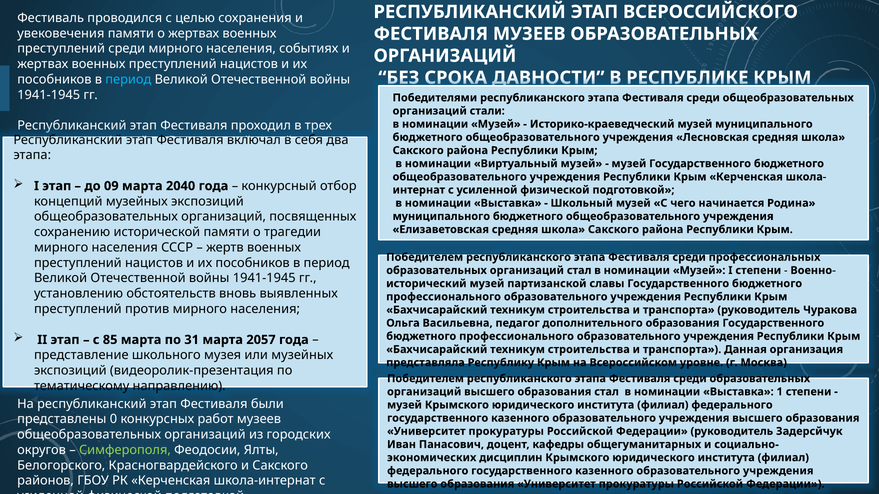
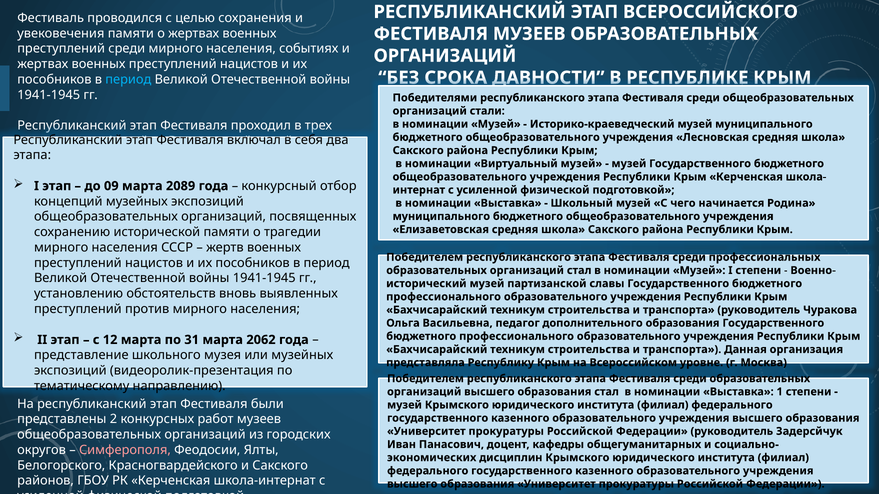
2040: 2040 -> 2089
85: 85 -> 12
2057: 2057 -> 2062
0: 0 -> 2
Симферополя colour: light green -> pink
